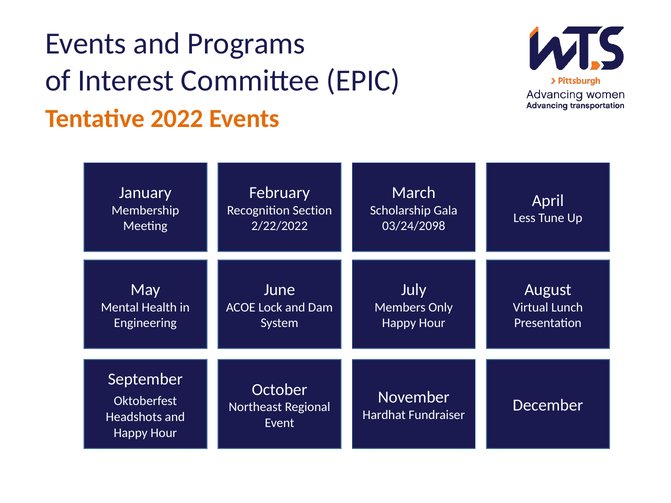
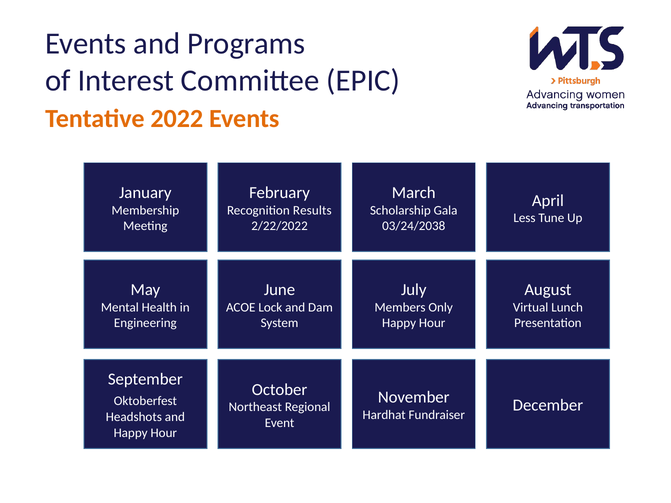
Section: Section -> Results
03/24/2098: 03/24/2098 -> 03/24/2038
